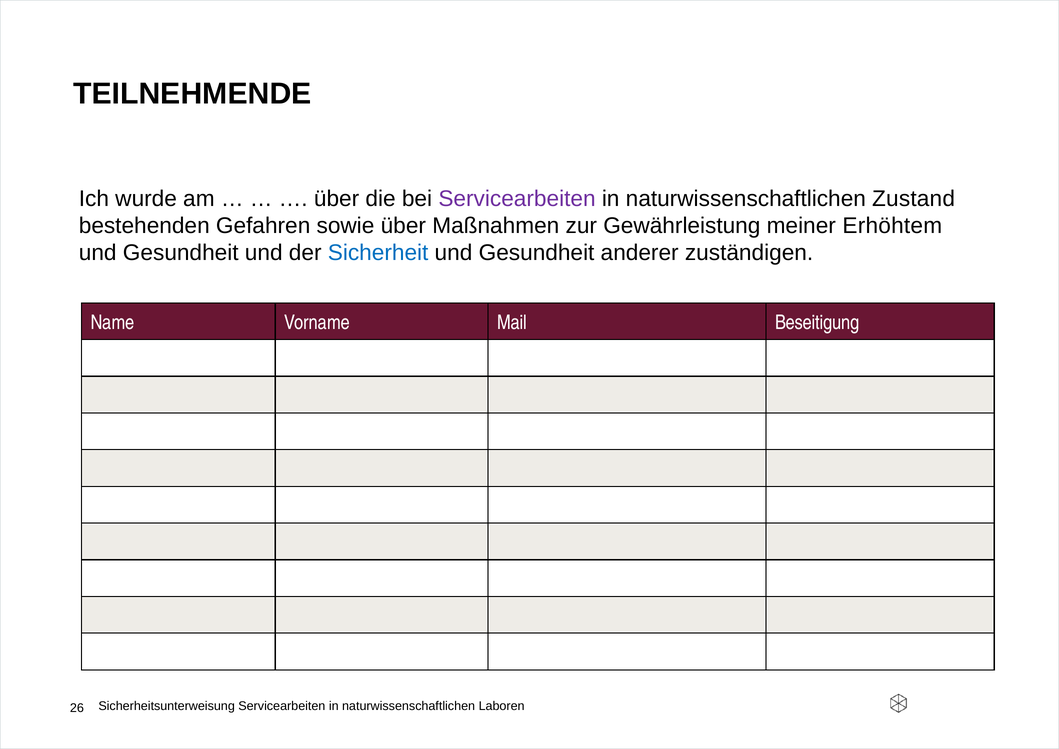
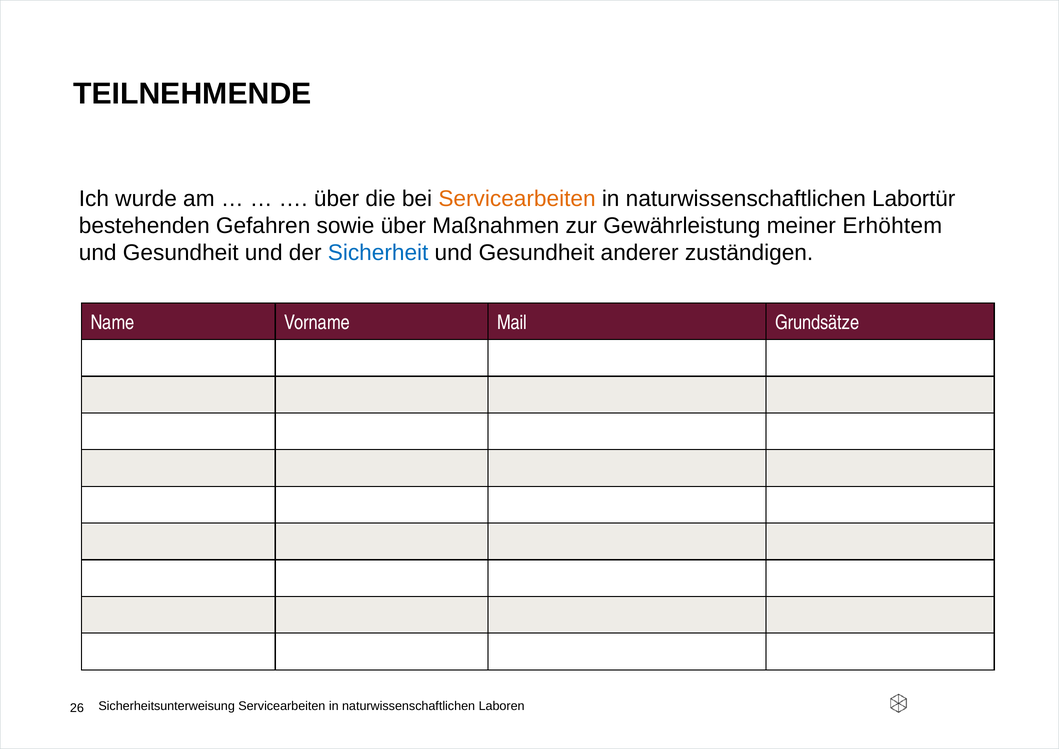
Servicearbeiten at (517, 199) colour: purple -> orange
Zustand: Zustand -> Labortür
Beseitigung: Beseitigung -> Grundsätze
